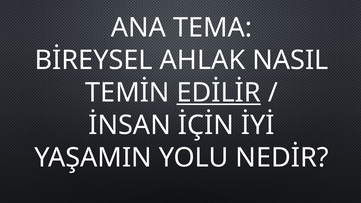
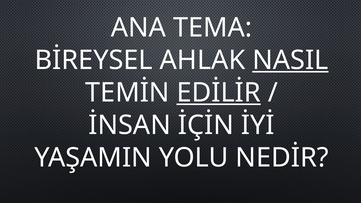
NASIL underline: none -> present
